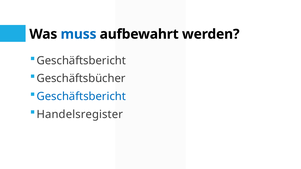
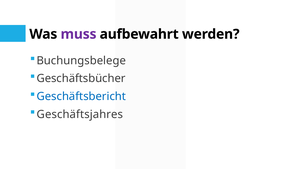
muss colour: blue -> purple
Geschäftsbericht at (81, 61): Geschäftsbericht -> Buchungsbelege
Handelsregister: Handelsregister -> Geschäftsjahres
